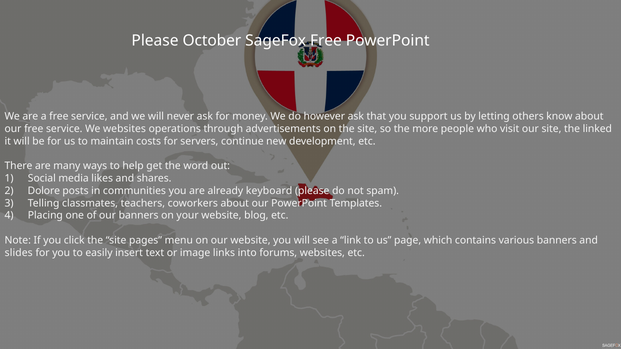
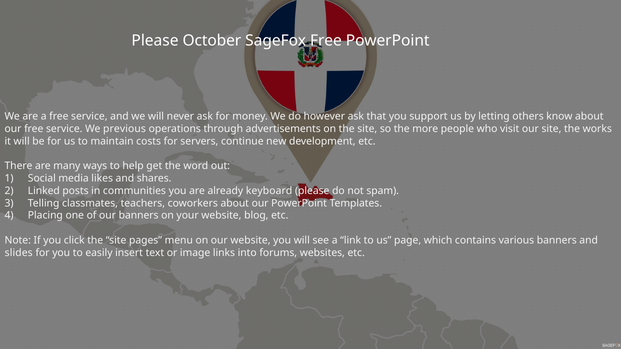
We websites: websites -> previous
linked: linked -> works
Dolore: Dolore -> Linked
